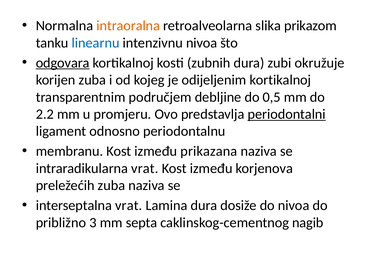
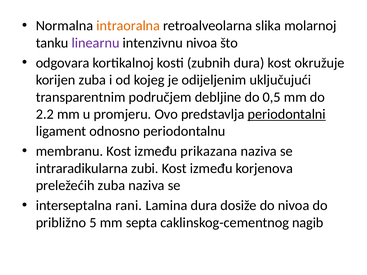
prikazom: prikazom -> molarnoj
linearnu colour: blue -> purple
odgovara underline: present -> none
dura zubi: zubi -> kost
odijeljenim kortikalnoj: kortikalnoj -> uključujući
intraradikularna vrat: vrat -> zubi
interseptalna vrat: vrat -> rani
3: 3 -> 5
